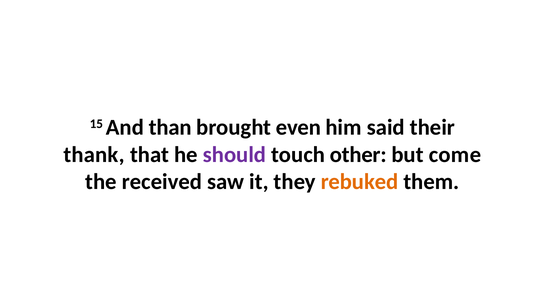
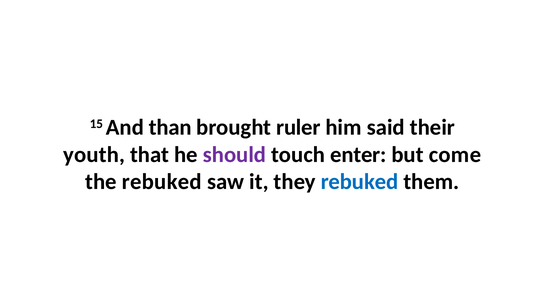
even: even -> ruler
thank: thank -> youth
other: other -> enter
the received: received -> rebuked
rebuked at (359, 182) colour: orange -> blue
